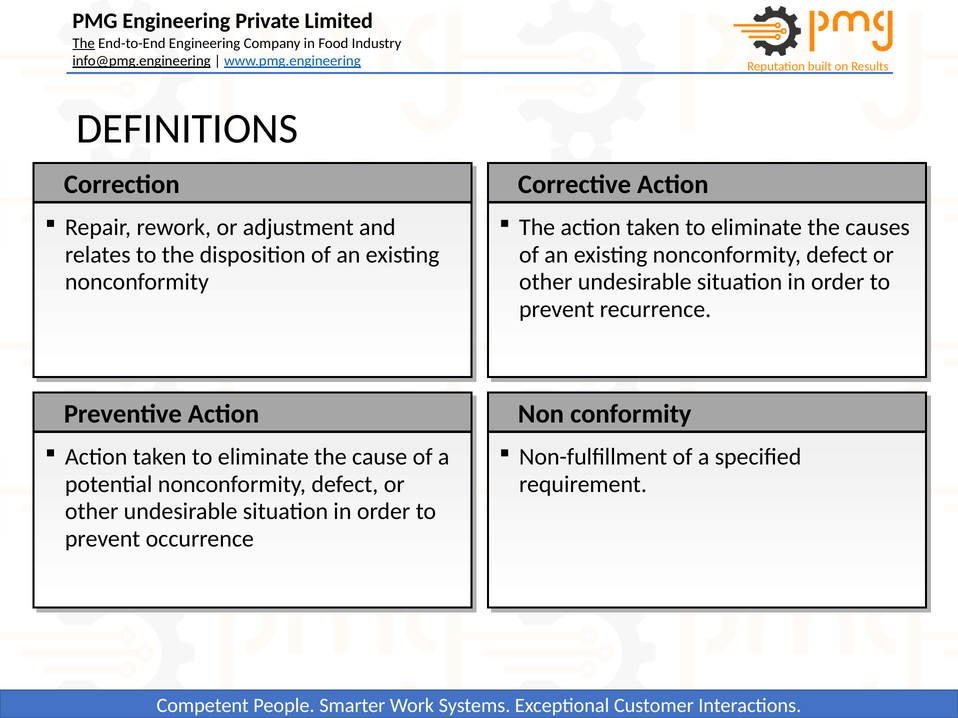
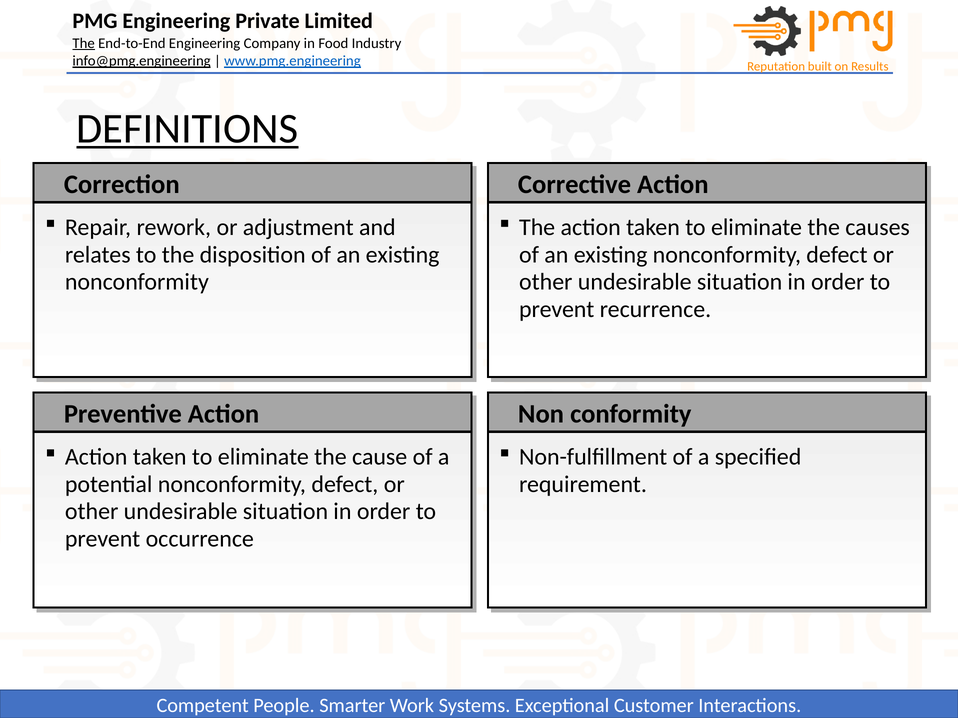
DEFINITIONS underline: none -> present
